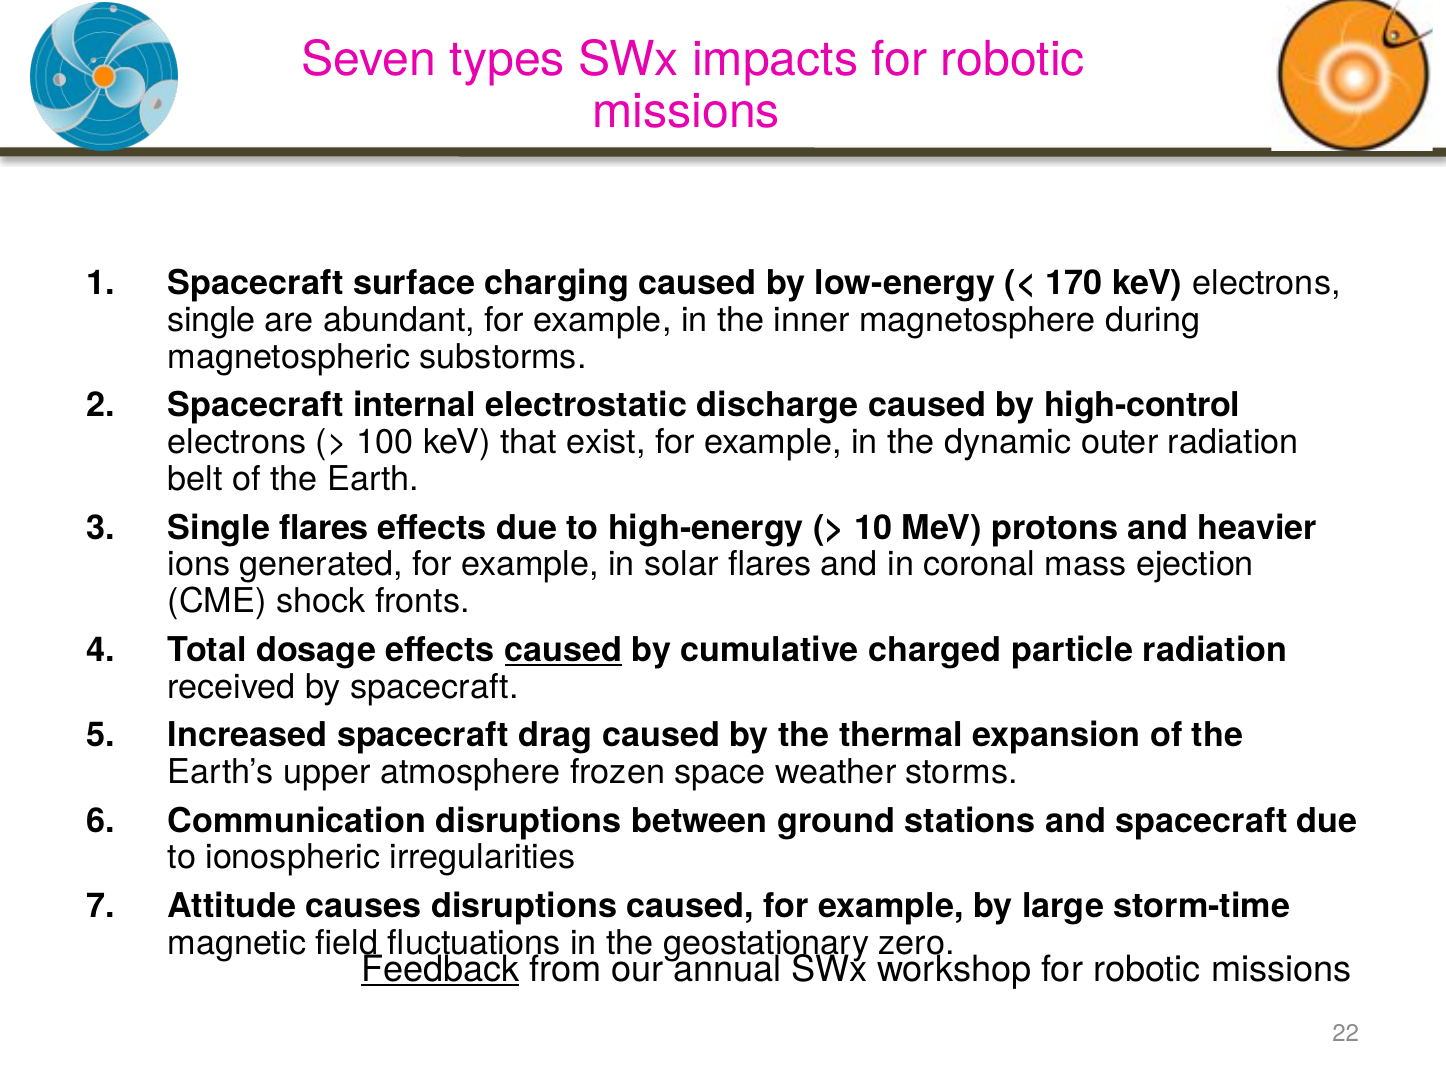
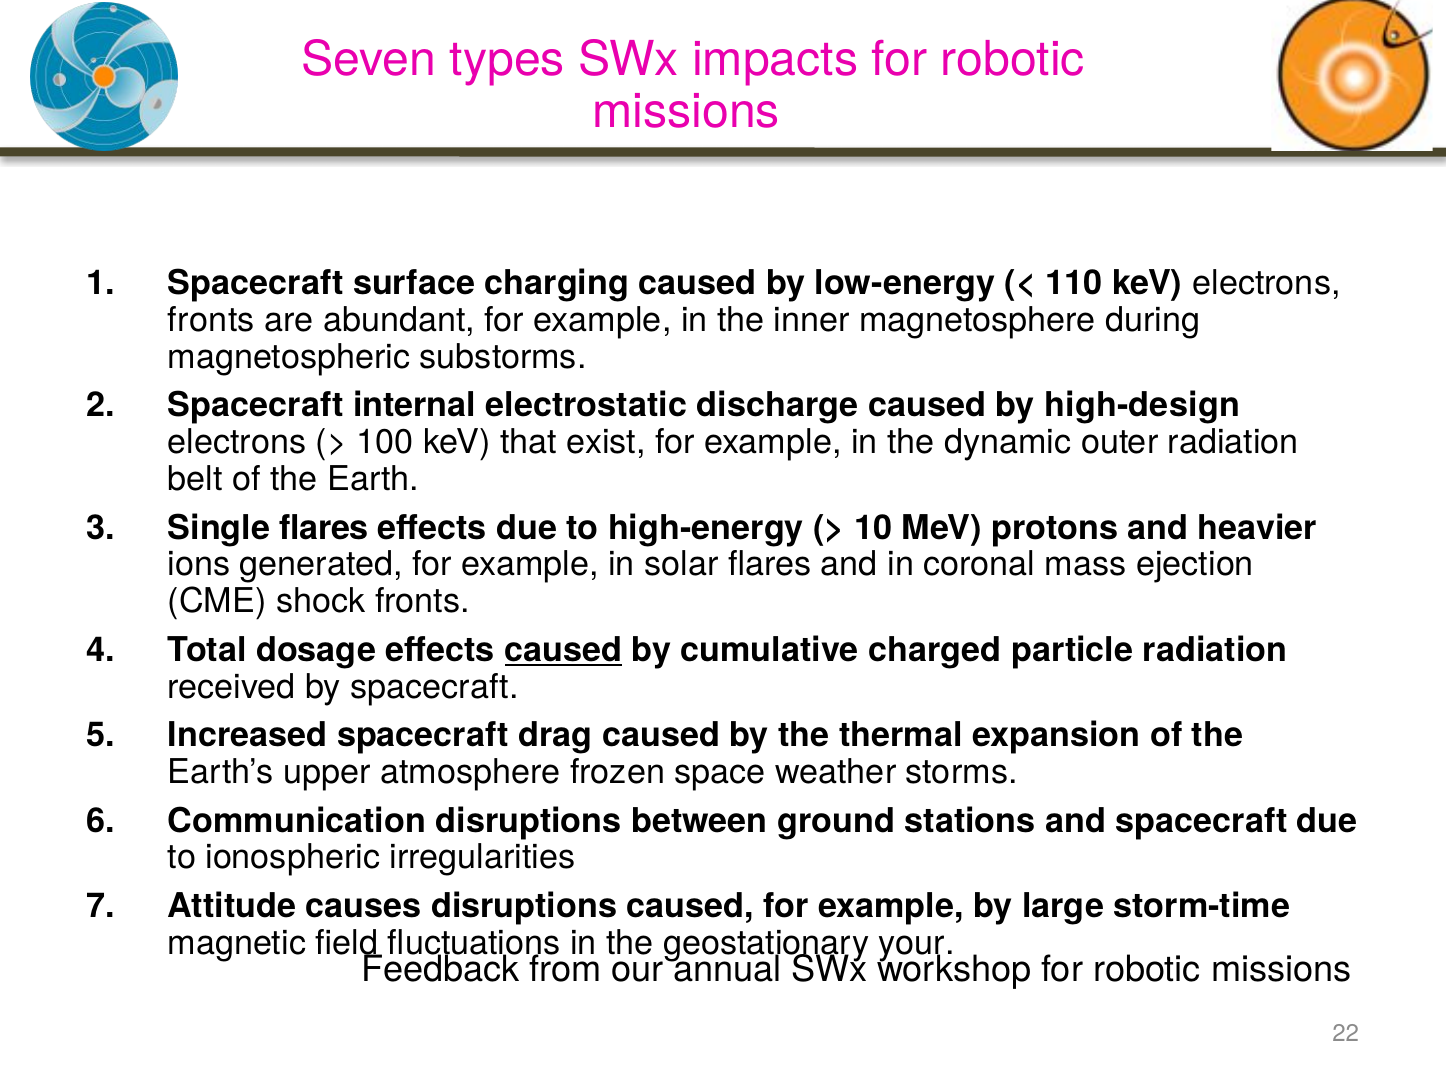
170: 170 -> 110
single at (212, 320): single -> fronts
high-control: high-control -> high-design
zero: zero -> your
Feedback underline: present -> none
